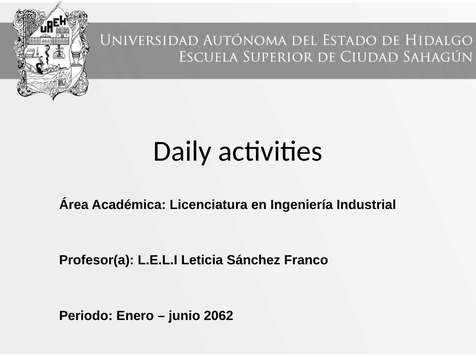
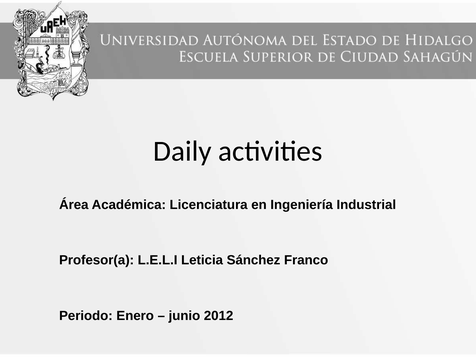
2062: 2062 -> 2012
